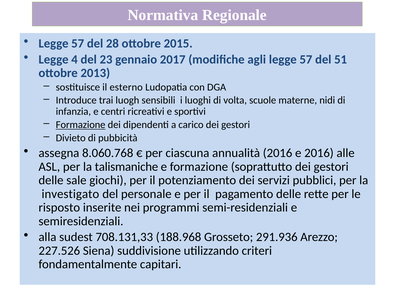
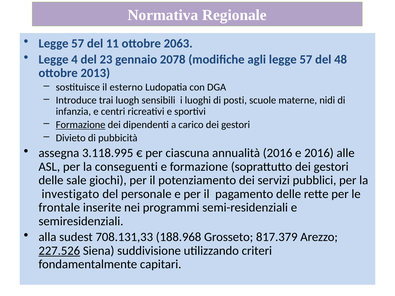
28: 28 -> 11
2015: 2015 -> 2063
2017: 2017 -> 2078
51: 51 -> 48
volta: volta -> posti
8.060.768: 8.060.768 -> 3.118.995
talismaniche: talismaniche -> conseguenti
risposto: risposto -> frontale
291.936: 291.936 -> 817.379
227.526 underline: none -> present
